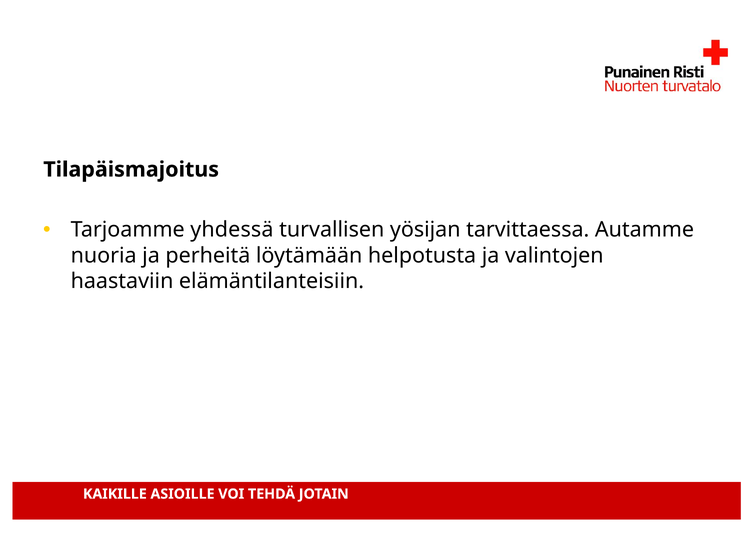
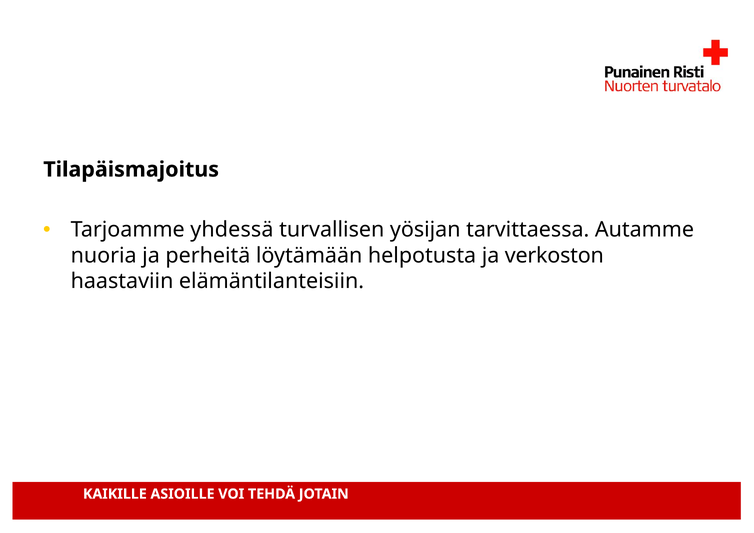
valintojen: valintojen -> verkoston
